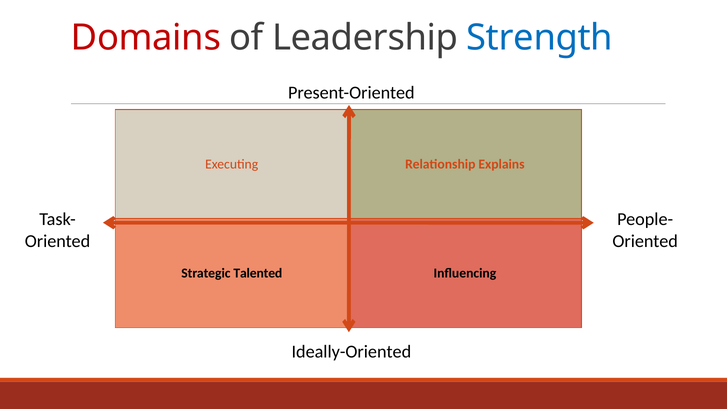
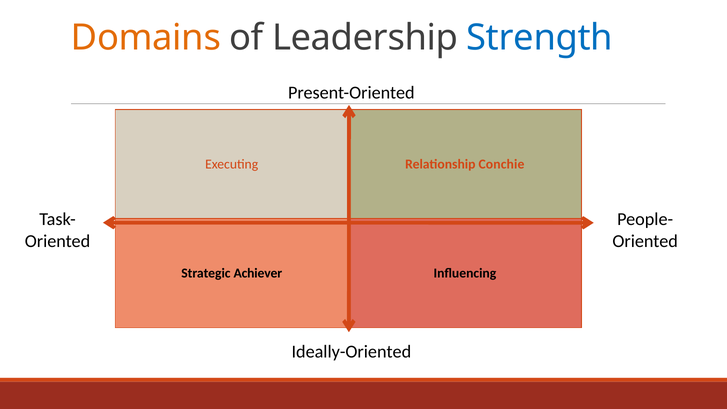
Domains colour: red -> orange
Explains: Explains -> Conchie
Talented: Talented -> Achiever
